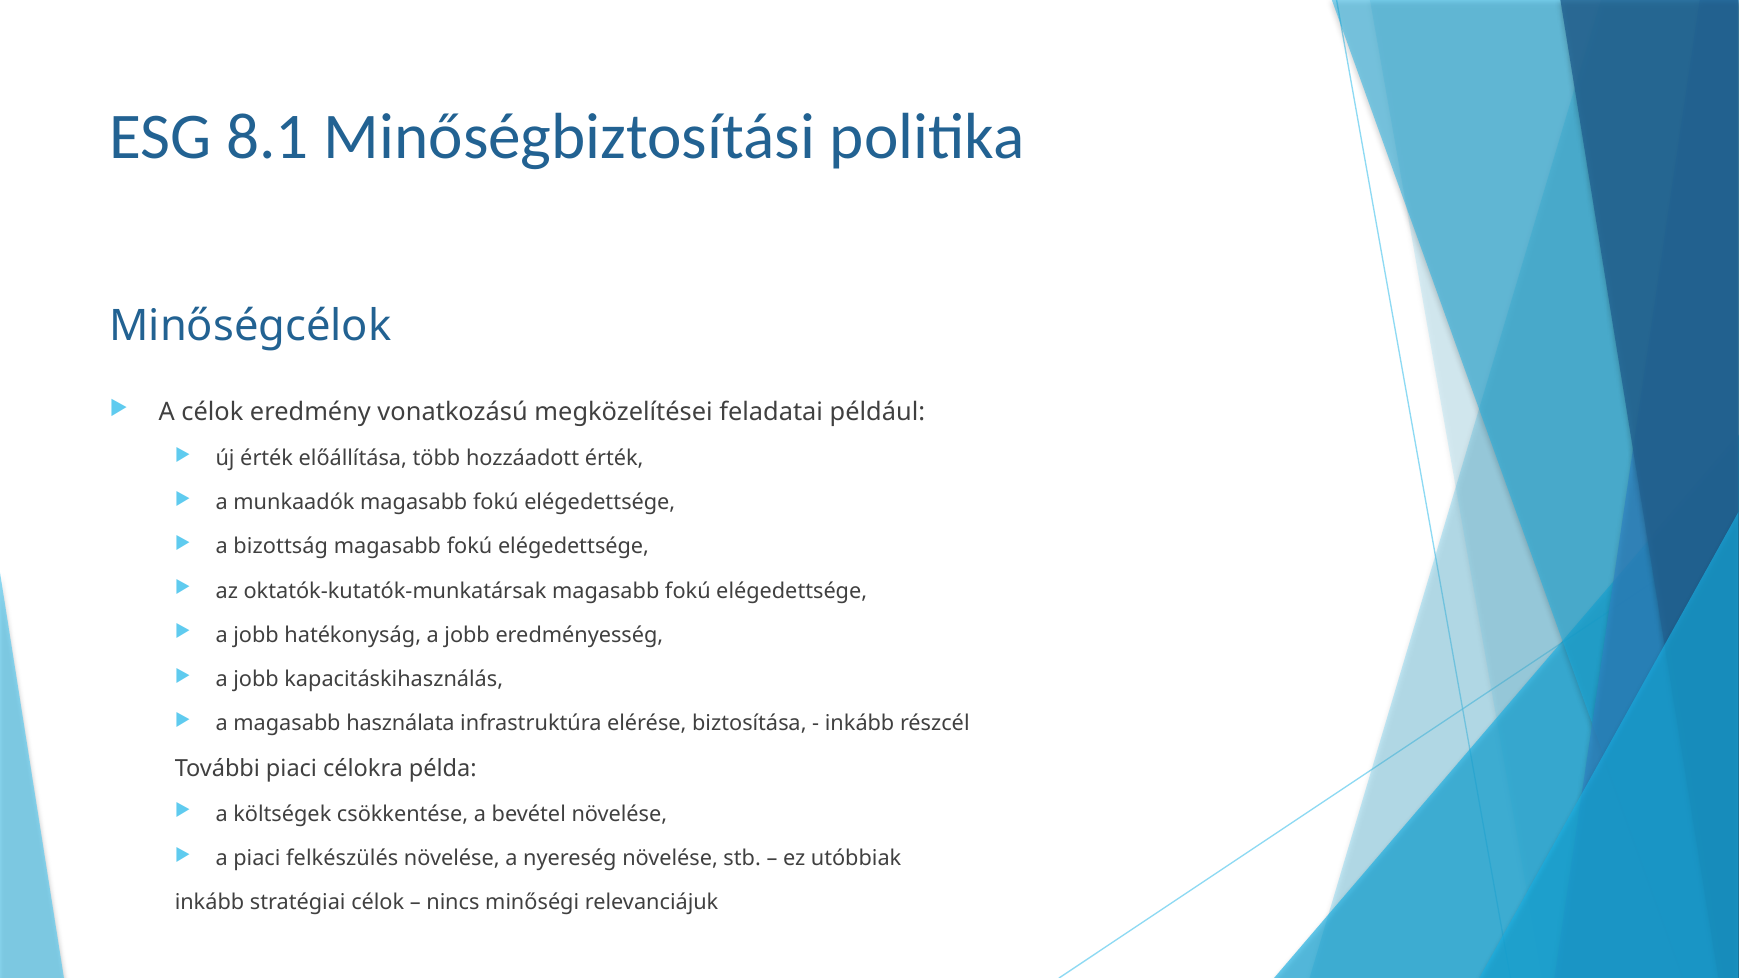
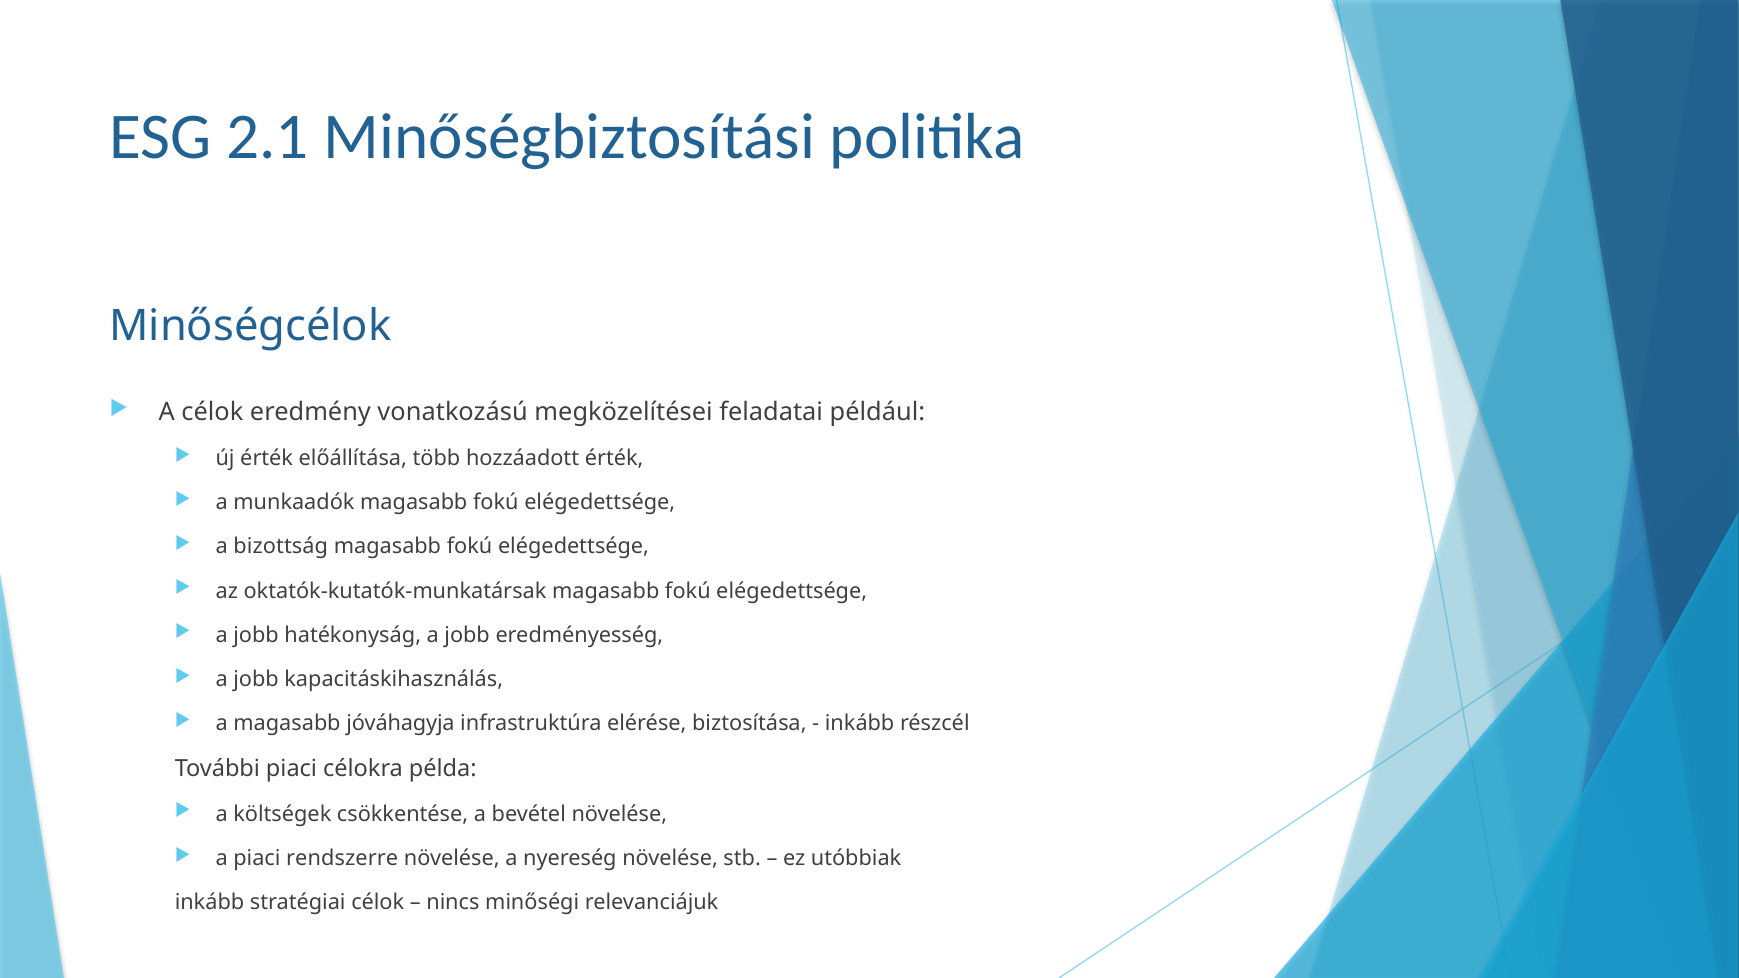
8.1: 8.1 -> 2.1
használata: használata -> jóváhagyja
felkészülés: felkészülés -> rendszerre
